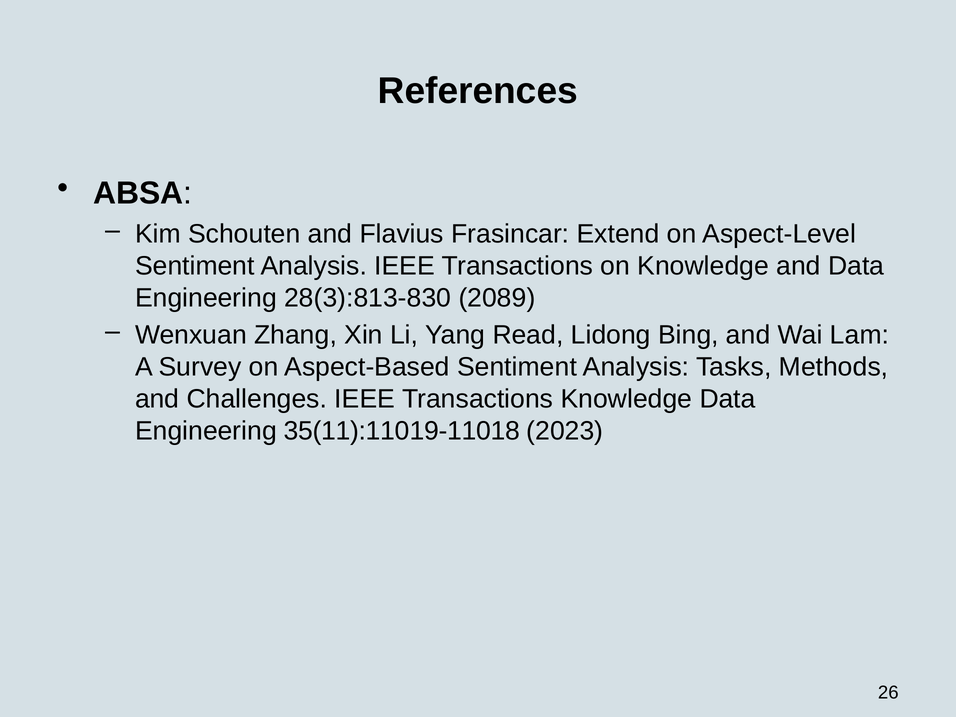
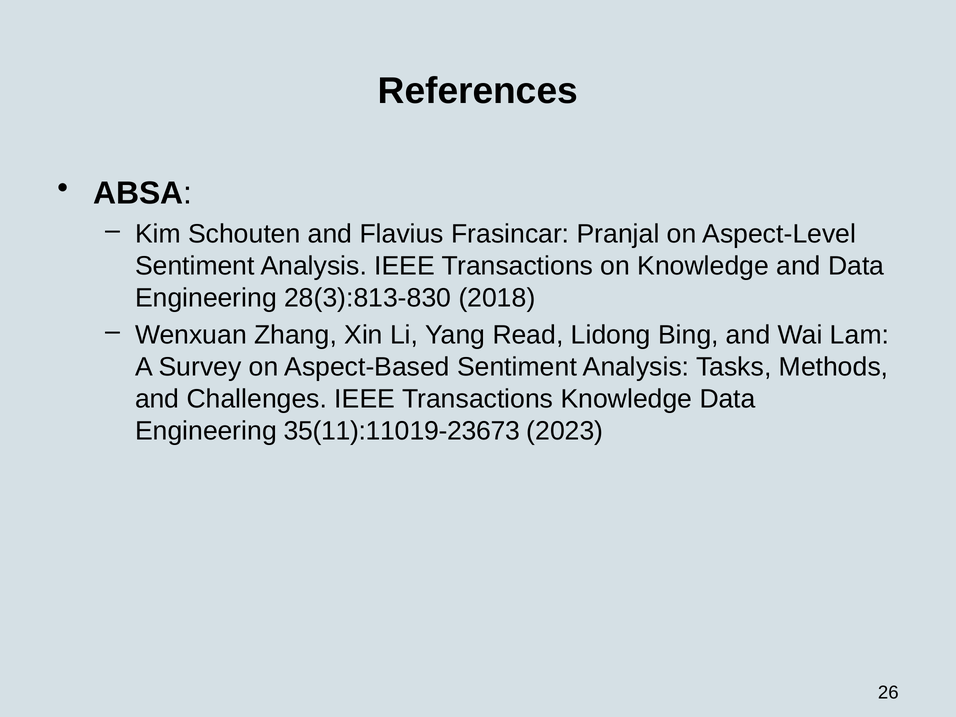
Extend: Extend -> Pranjal
2089: 2089 -> 2018
35(11):11019-11018: 35(11):11019-11018 -> 35(11):11019-23673
